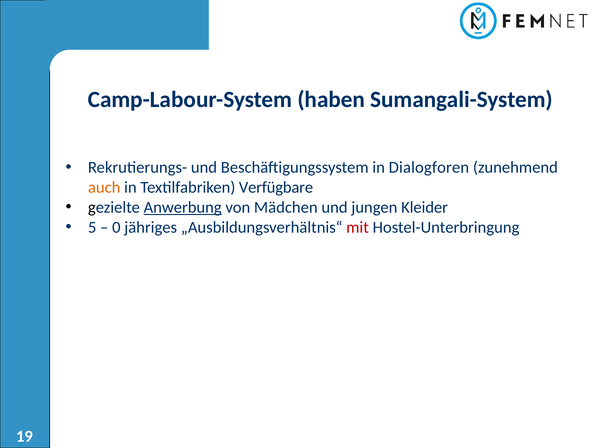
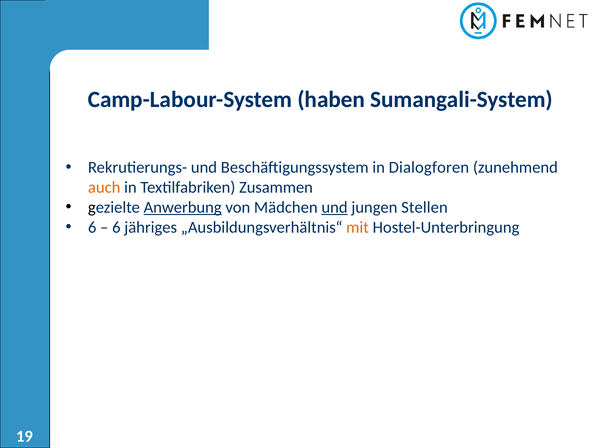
Verfügbare: Verfügbare -> Zusammen
und at (334, 207) underline: none -> present
Kleider: Kleider -> Stellen
5 at (92, 227): 5 -> 6
0 at (116, 227): 0 -> 6
mit colour: red -> orange
